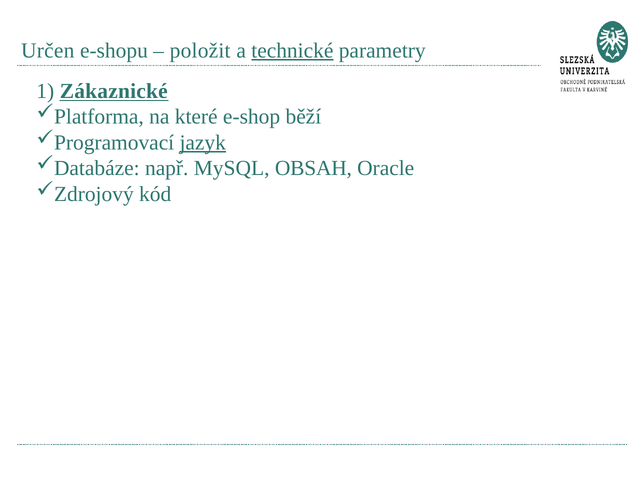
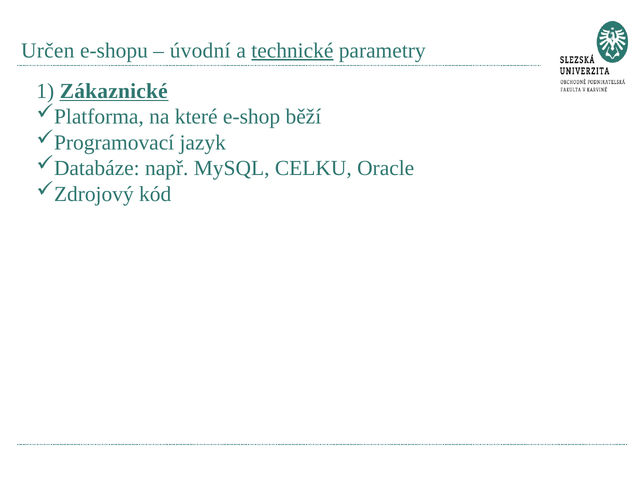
položit: položit -> úvodní
jazyk underline: present -> none
OBSAH: OBSAH -> CELKU
